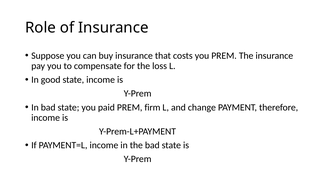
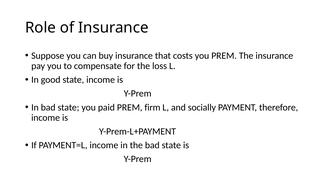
change: change -> socially
